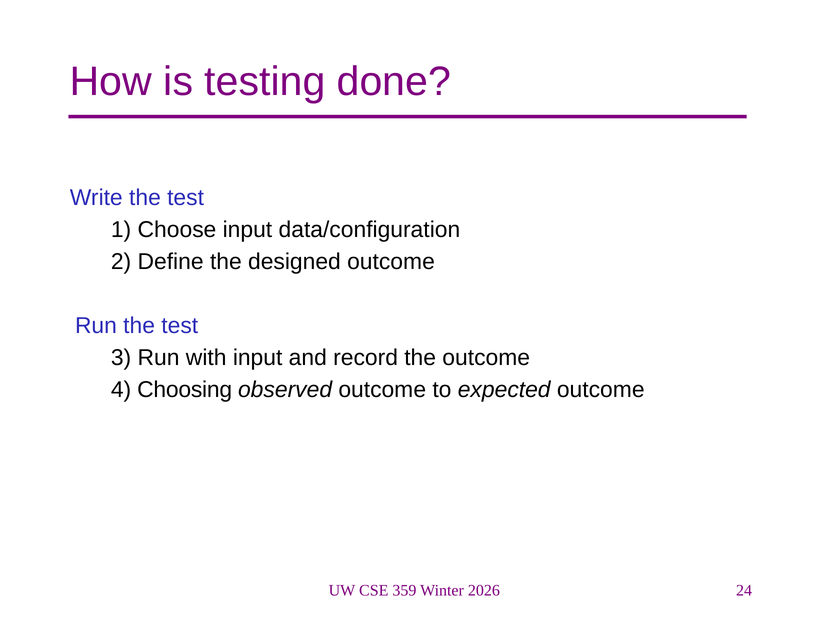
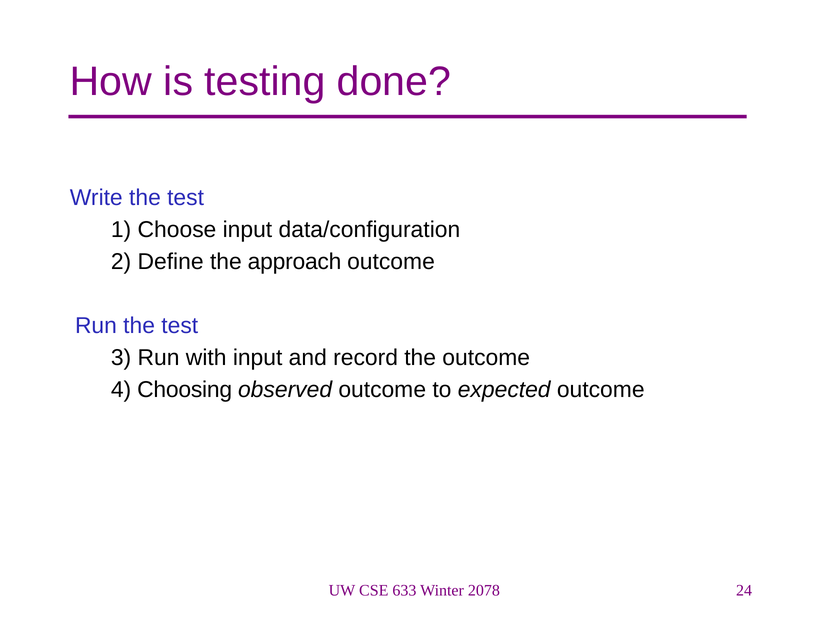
designed: designed -> approach
359: 359 -> 633
2026: 2026 -> 2078
